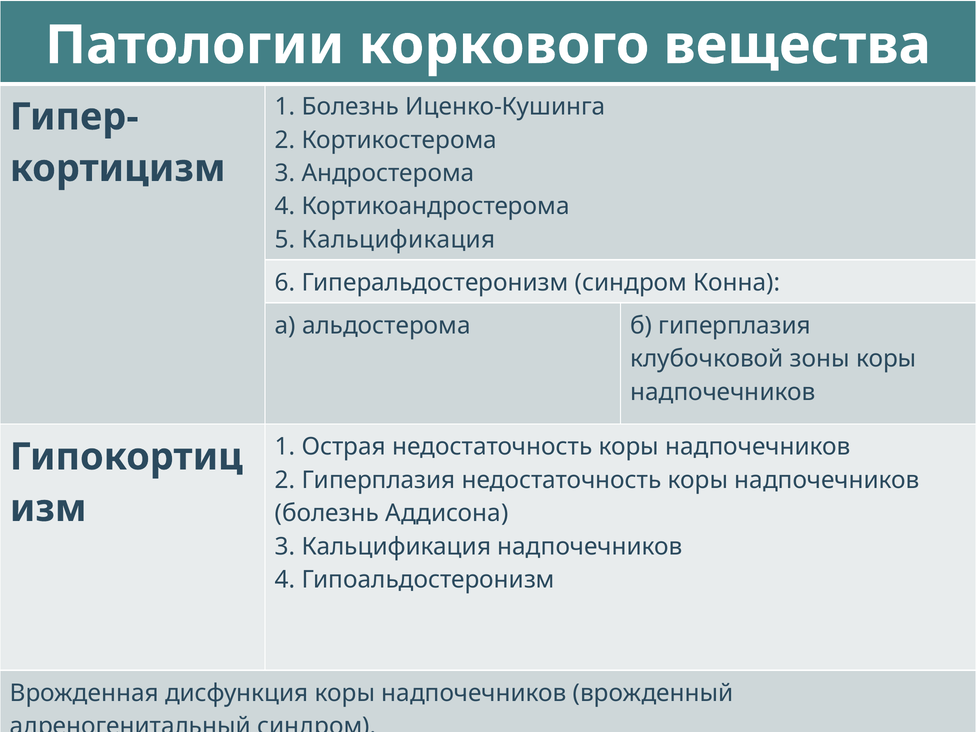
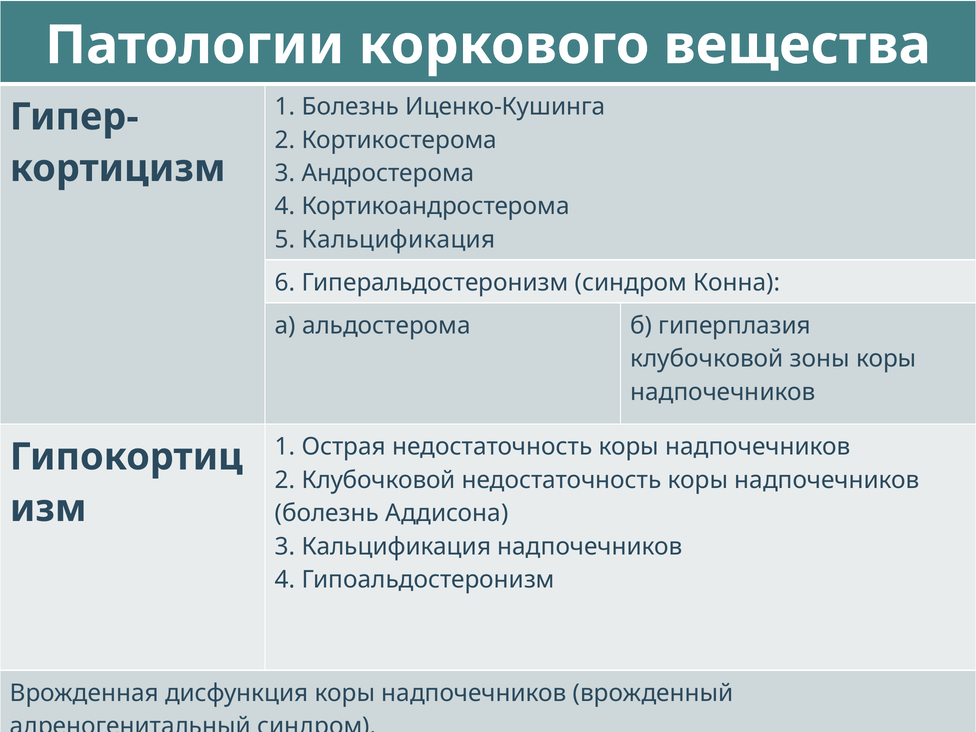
2 Гиперплазия: Гиперплазия -> Клубочковой
